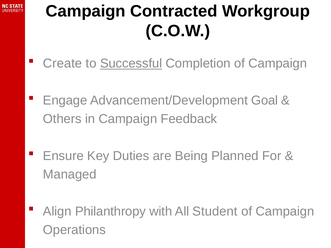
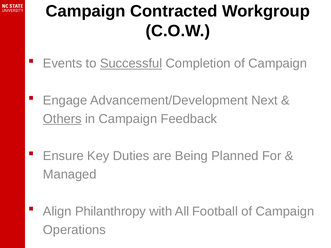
Create: Create -> Events
Goal: Goal -> Next
Others underline: none -> present
Student: Student -> Football
